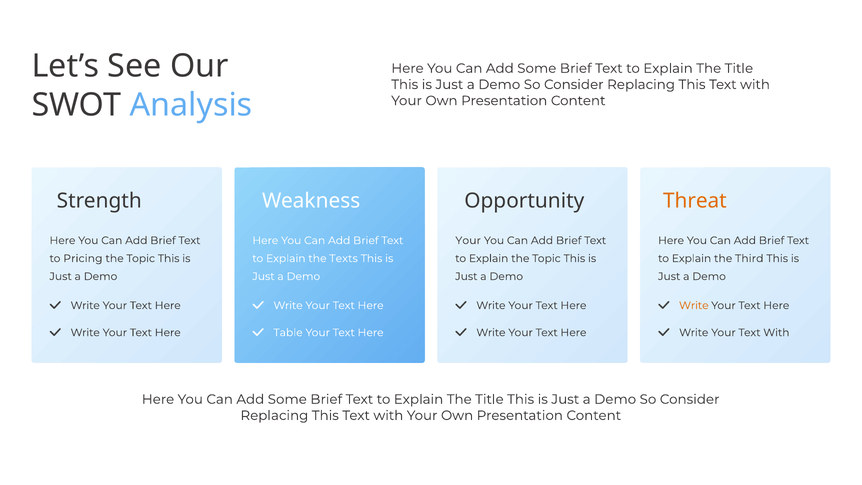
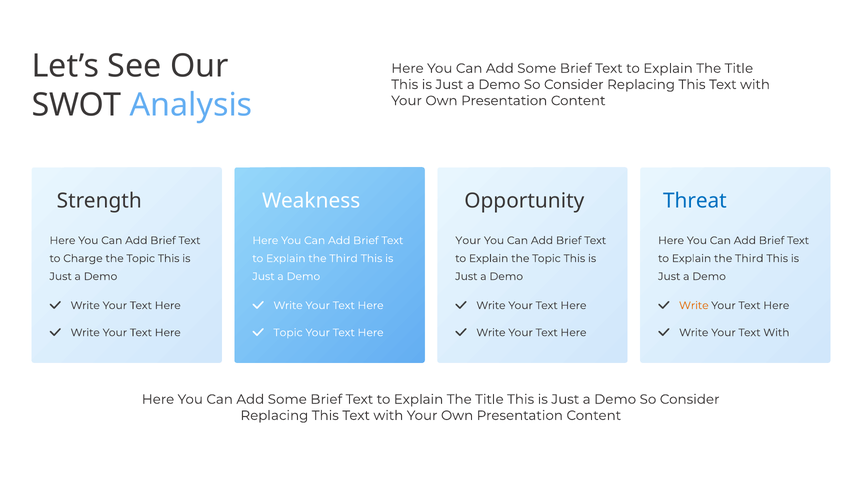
Threat colour: orange -> blue
Pricing: Pricing -> Charge
Texts at (344, 258): Texts -> Third
Table at (288, 333): Table -> Topic
